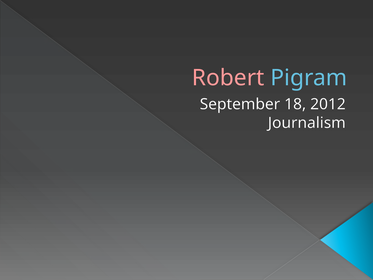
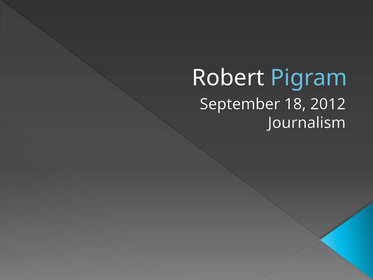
Robert colour: pink -> white
